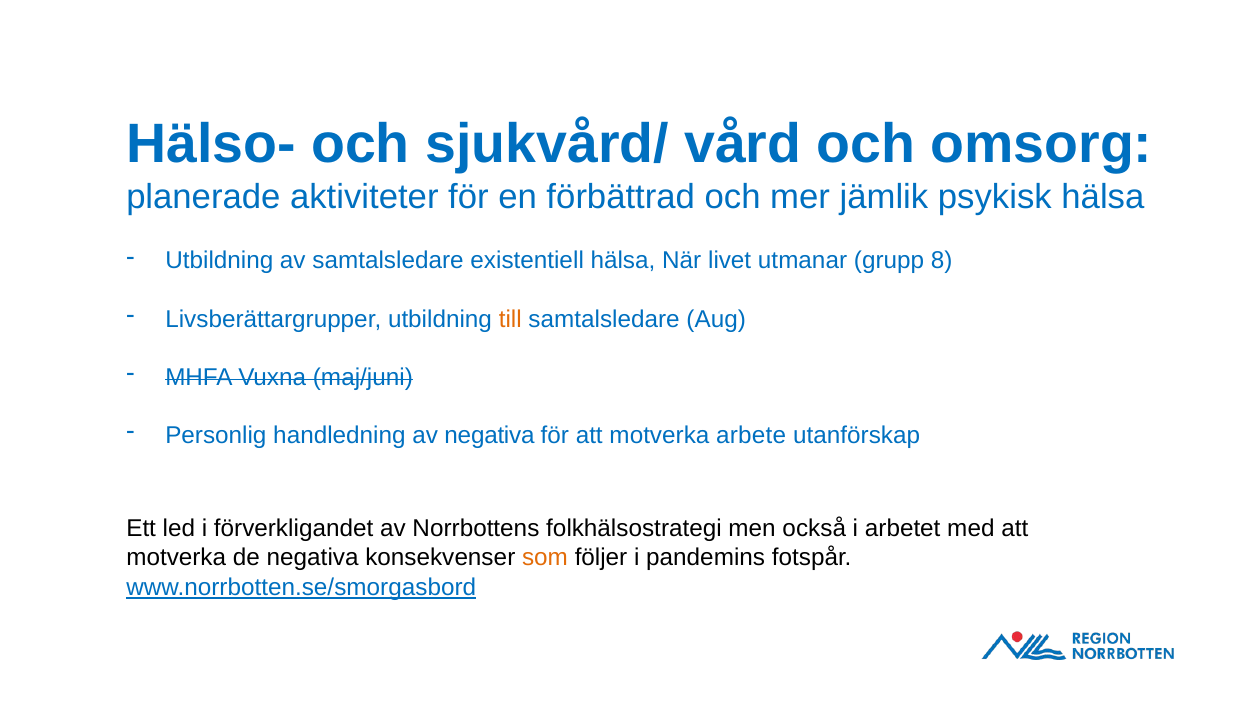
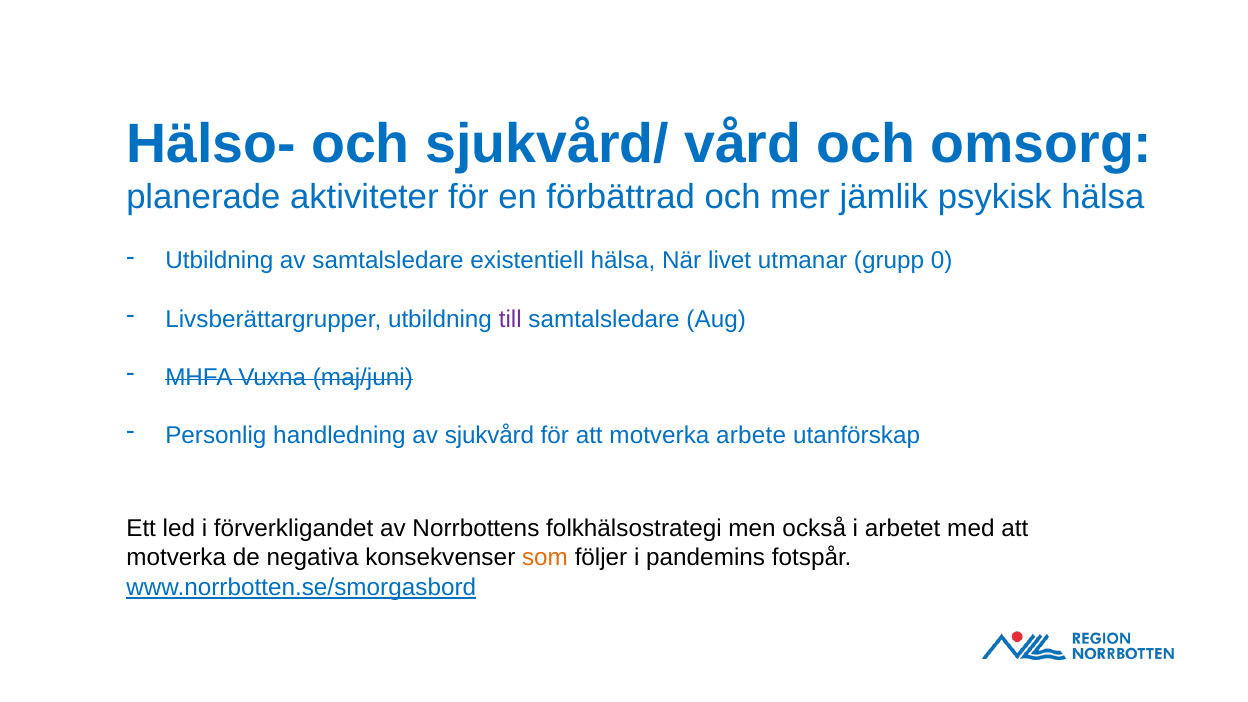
8: 8 -> 0
till colour: orange -> purple
av negativa: negativa -> sjukvård
